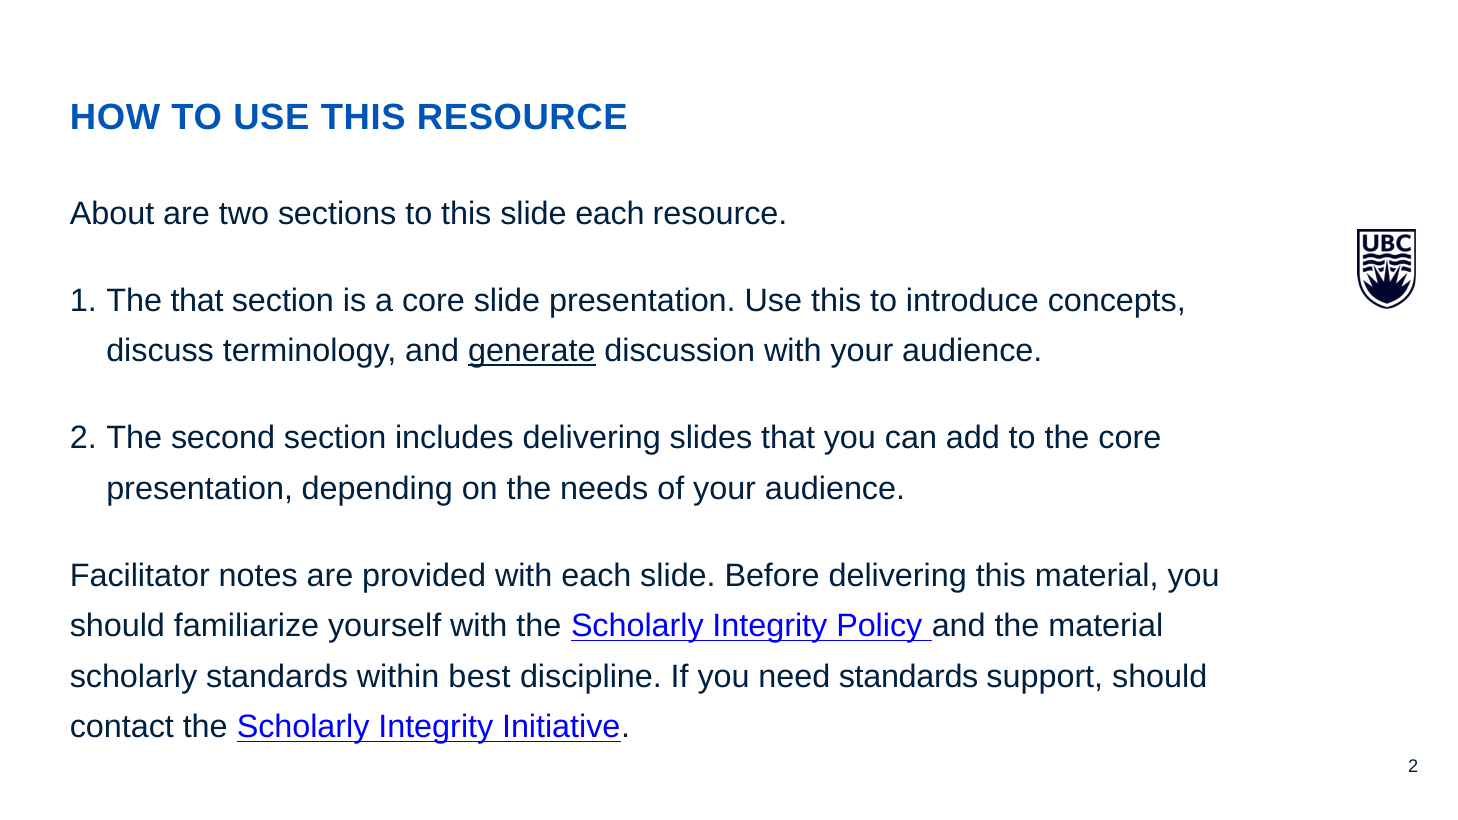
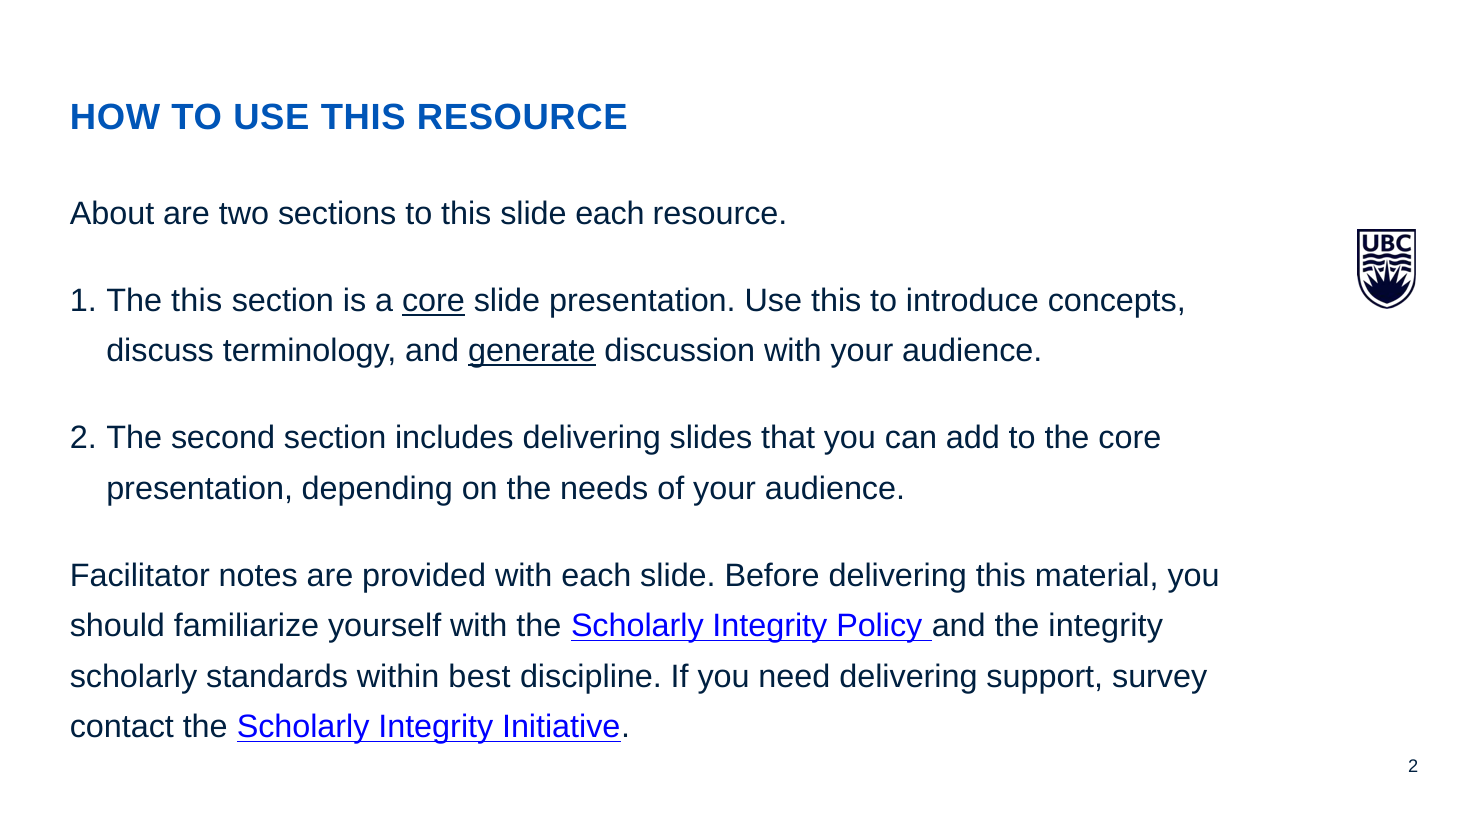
The that: that -> this
core at (433, 301) underline: none -> present
the material: material -> integrity
need standards: standards -> delivering
support should: should -> survey
